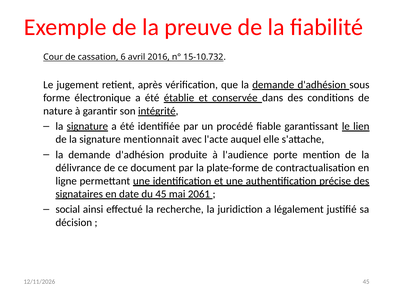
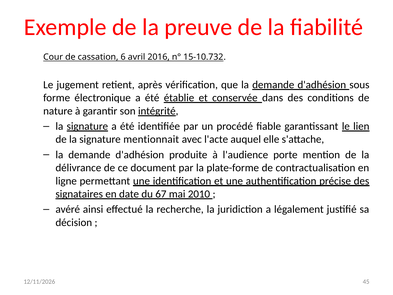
du 45: 45 -> 67
2061: 2061 -> 2010
social: social -> avéré
